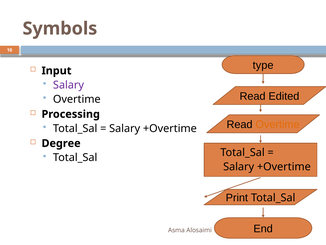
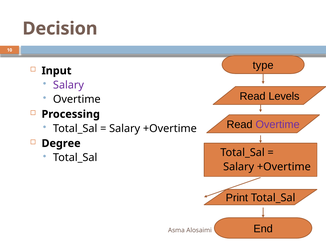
Symbols: Symbols -> Decision
Edited: Edited -> Levels
Overtime at (278, 124) colour: orange -> purple
